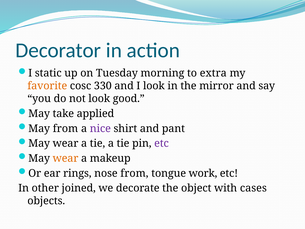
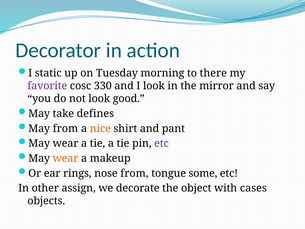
extra: extra -> there
favorite colour: orange -> purple
applied: applied -> defines
nice colour: purple -> orange
work: work -> some
joined: joined -> assign
